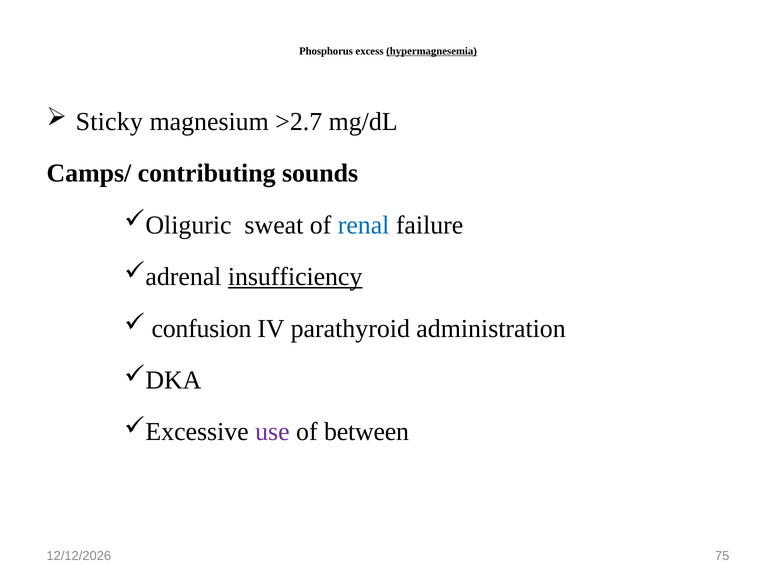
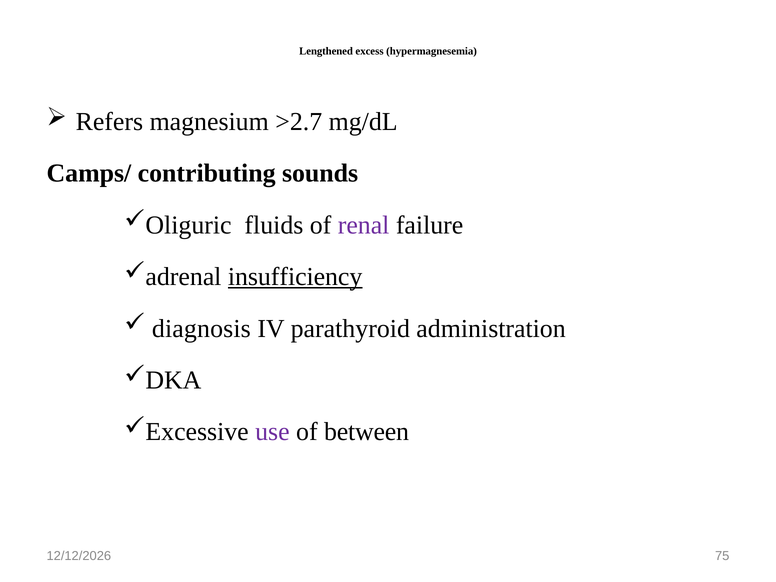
Phosphorus: Phosphorus -> Lengthened
hypermagnesemia underline: present -> none
Sticky: Sticky -> Refers
sweat: sweat -> fluids
renal colour: blue -> purple
confusion: confusion -> diagnosis
